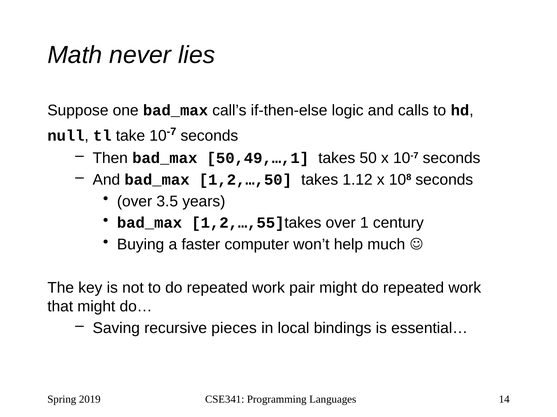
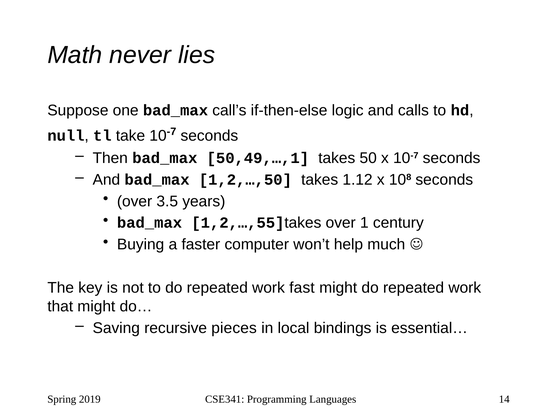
pair: pair -> fast
